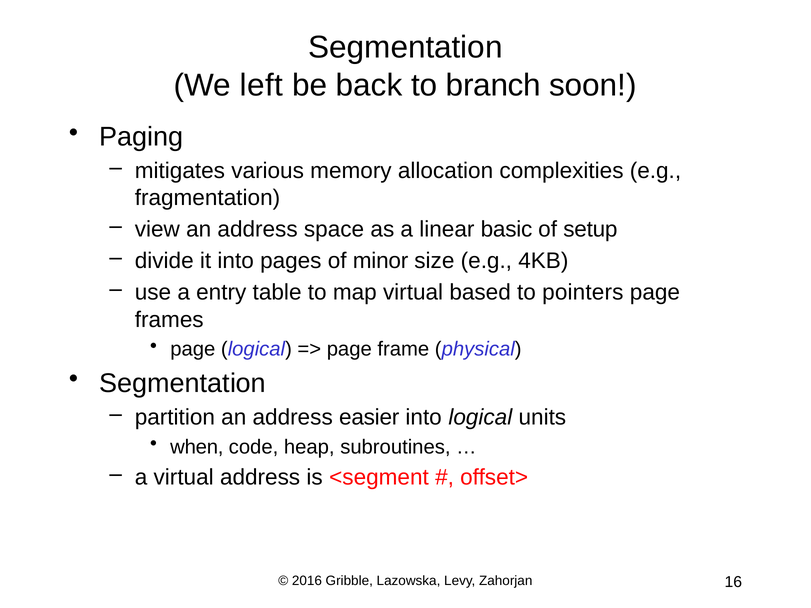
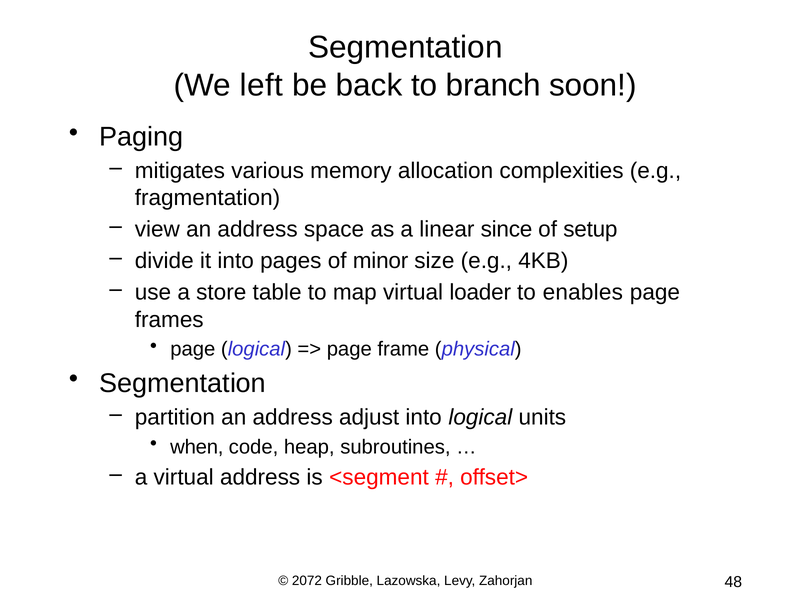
basic: basic -> since
entry: entry -> store
based: based -> loader
pointers: pointers -> enables
easier: easier -> adjust
2016: 2016 -> 2072
16: 16 -> 48
